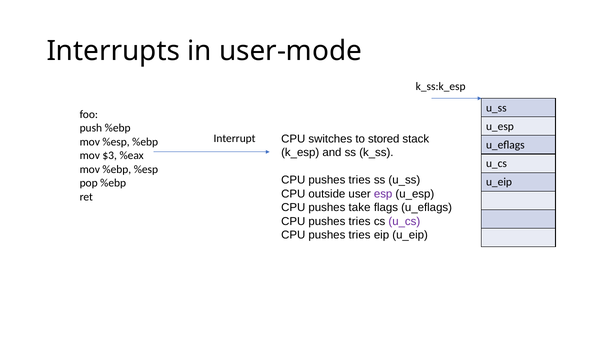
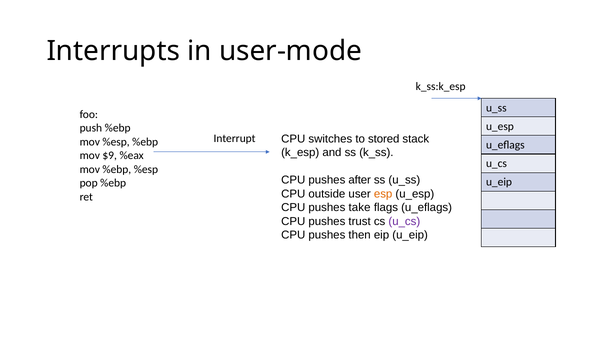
$3: $3 -> $9
tries at (360, 180): tries -> after
esp colour: purple -> orange
tries at (360, 221): tries -> trust
tries at (360, 235): tries -> then
